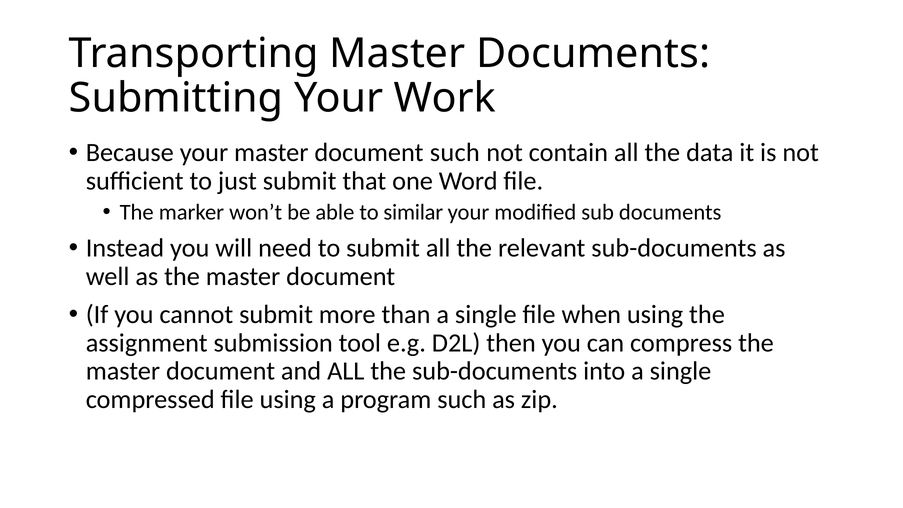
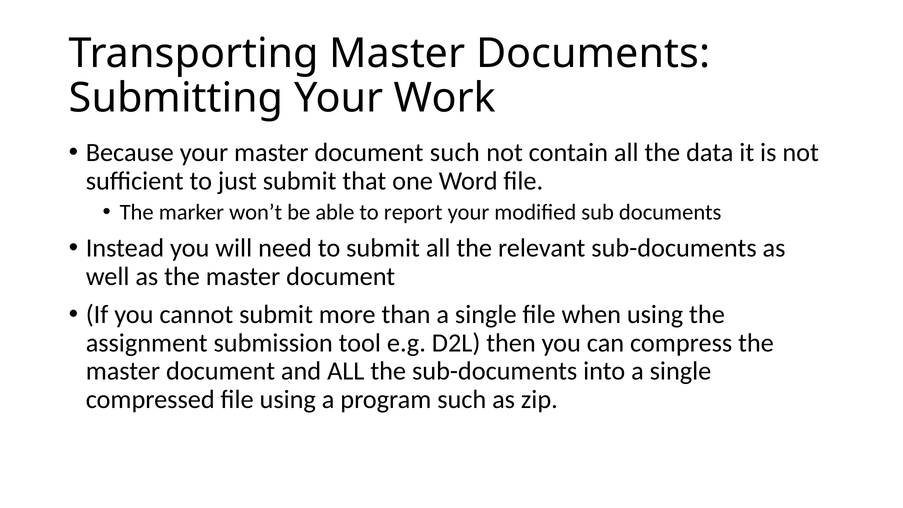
similar: similar -> report
